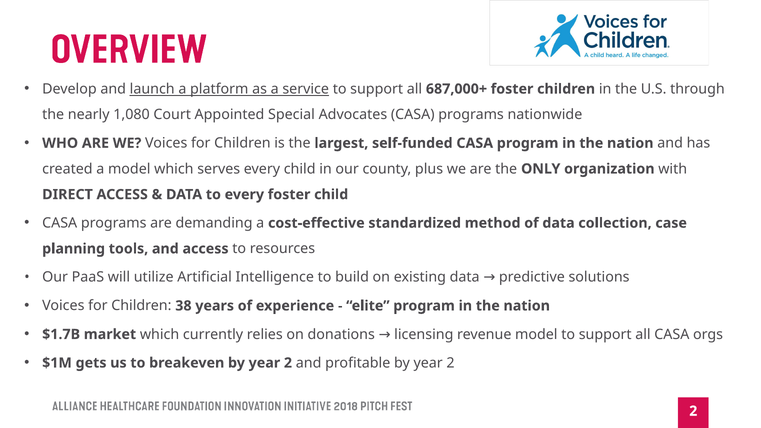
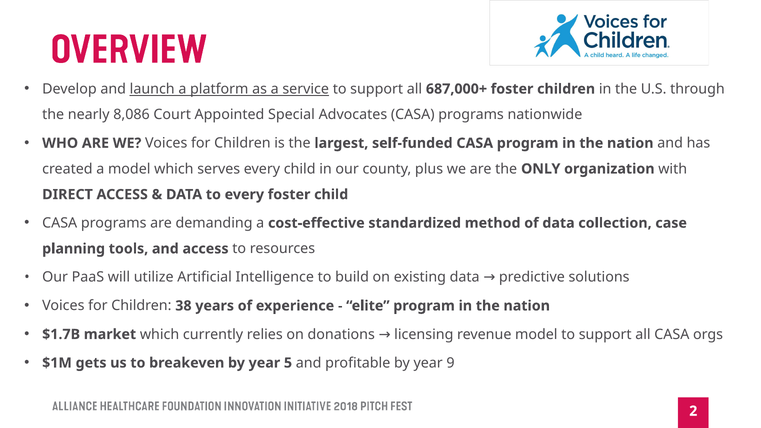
1,080: 1,080 -> 8,086
breakeven by year 2: 2 -> 5
profitable by year 2: 2 -> 9
